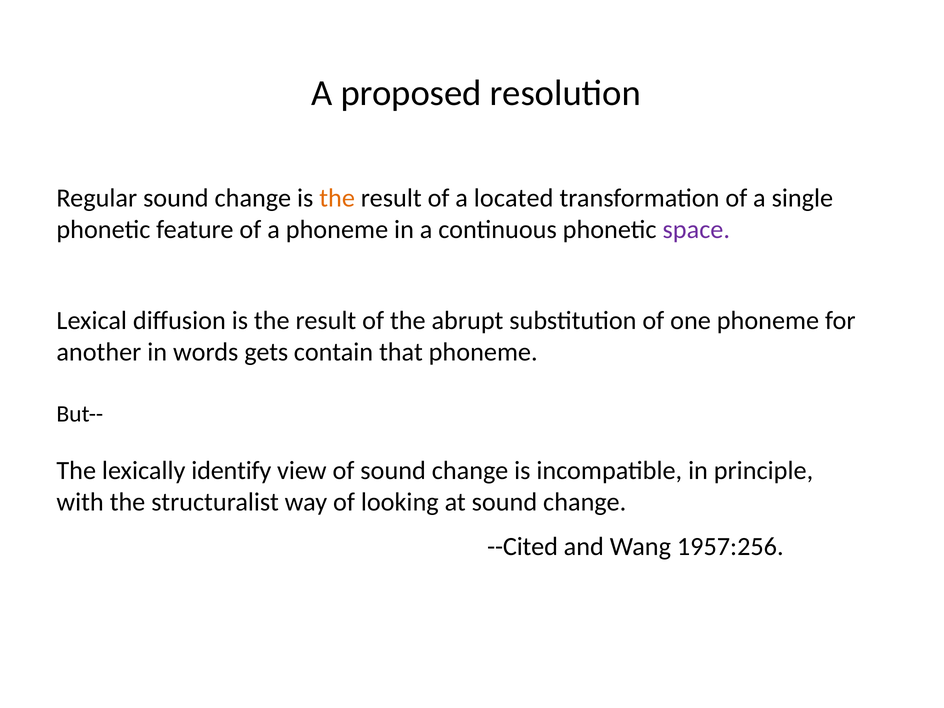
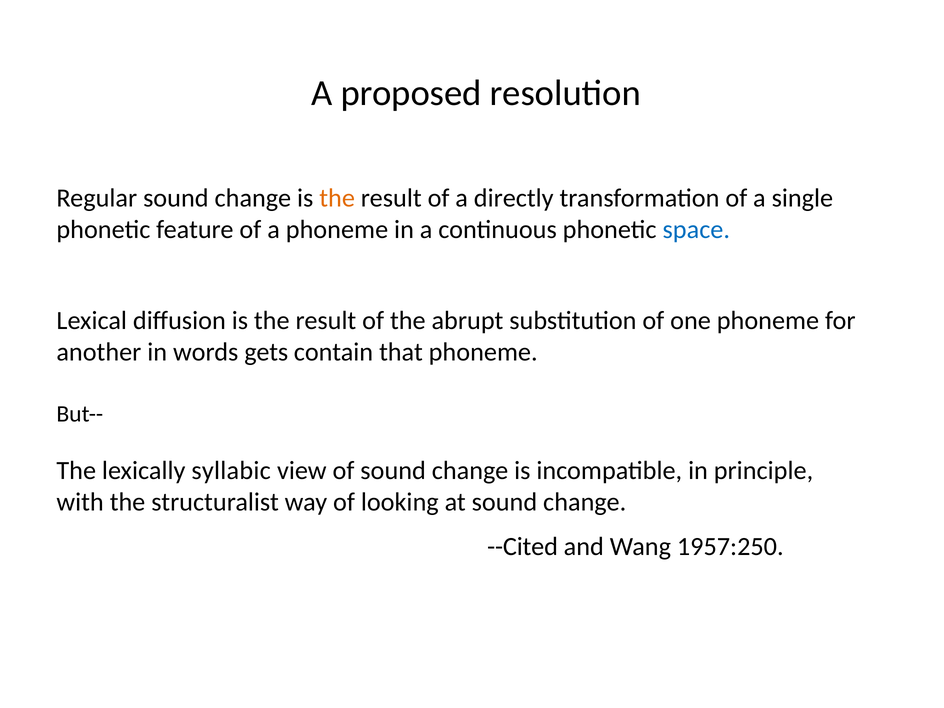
located: located -> directly
space colour: purple -> blue
identify: identify -> syllabic
1957:256: 1957:256 -> 1957:250
